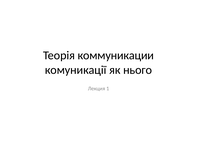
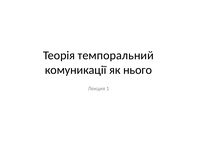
коммуникации: коммуникации -> темпоральний
